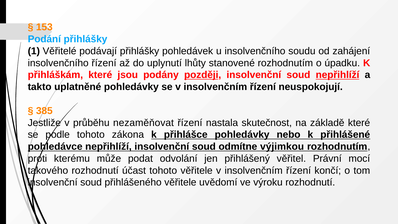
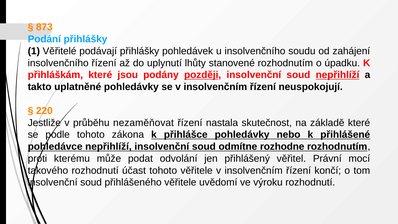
153: 153 -> 873
385: 385 -> 220
výjimkou: výjimkou -> rozhodne
